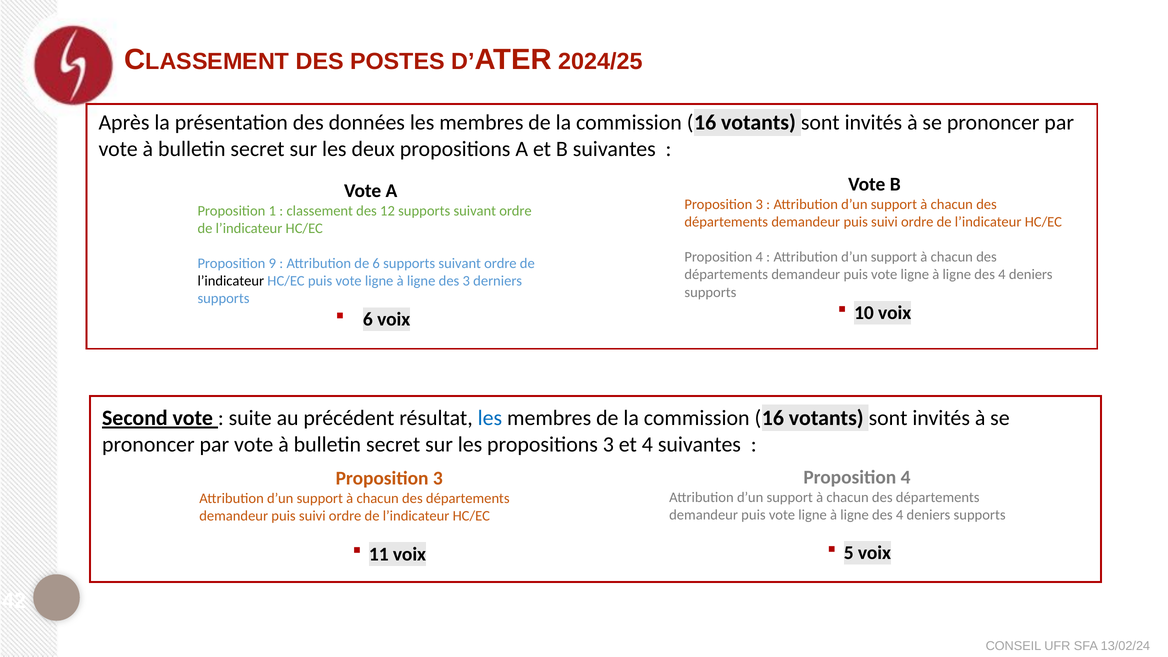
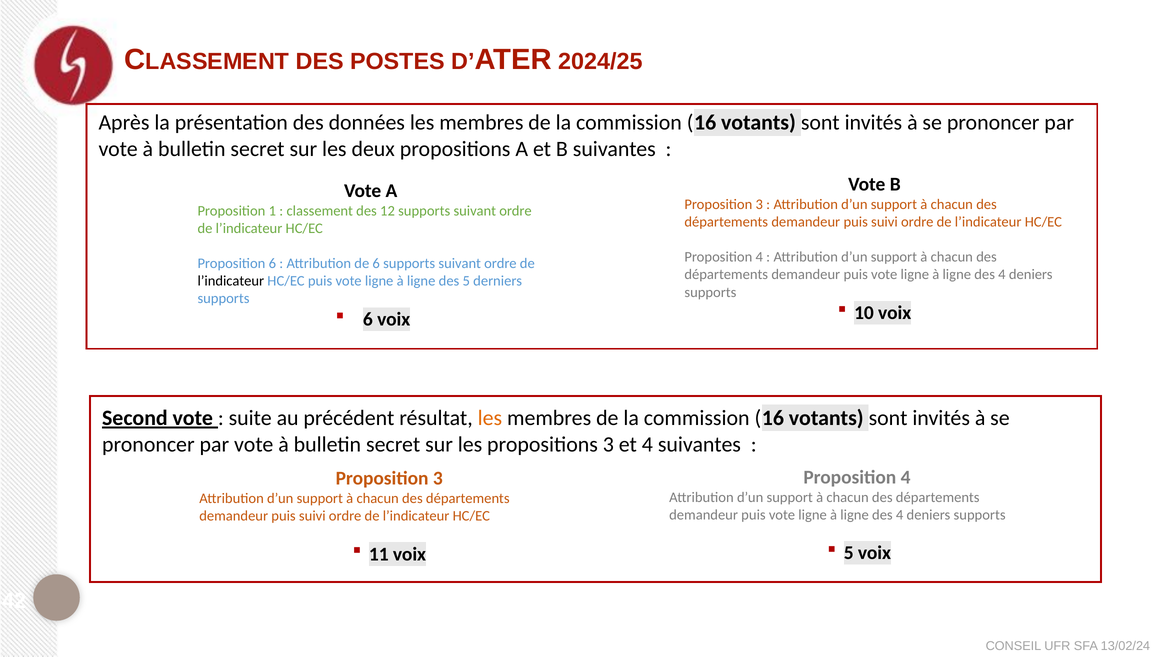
Proposition 9: 9 -> 6
des 3: 3 -> 5
les at (490, 418) colour: blue -> orange
